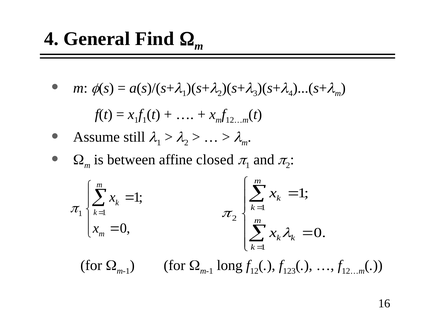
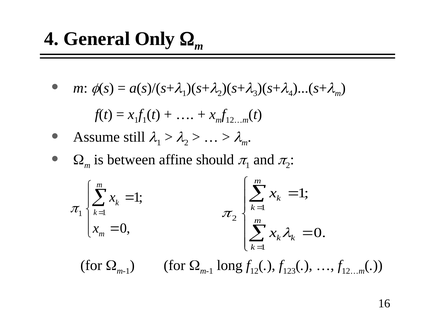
Find: Find -> Only
closed: closed -> should
